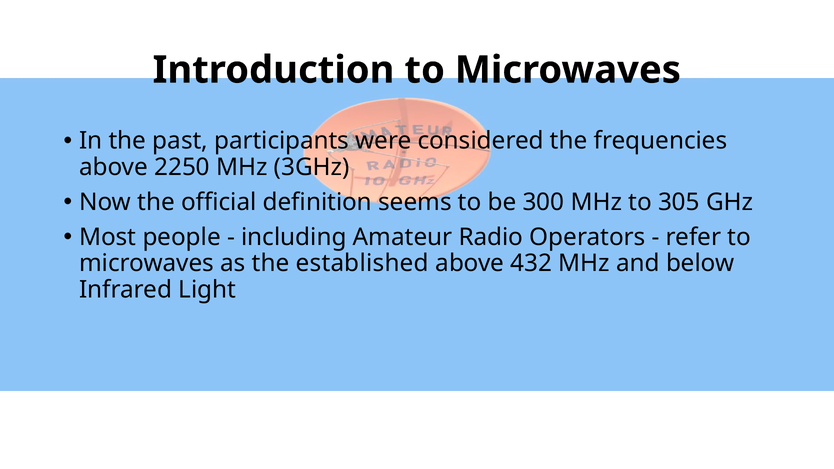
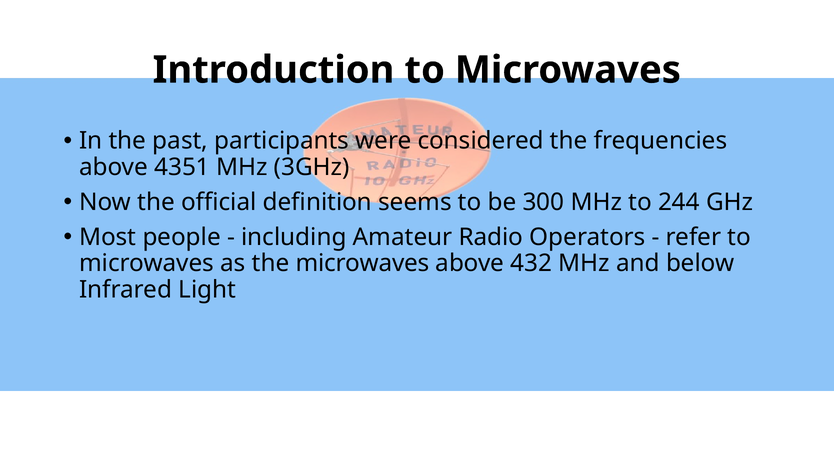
2250: 2250 -> 4351
305: 305 -> 244
the established: established -> microwaves
